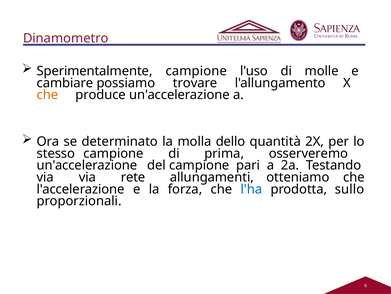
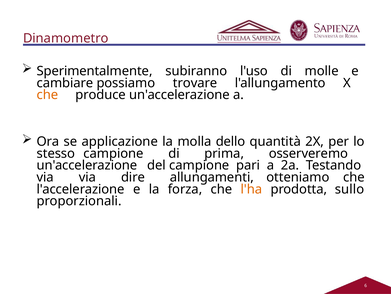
Sperimentalmente campione: campione -> subiranno
determinato: determinato -> applicazione
rete: rete -> dire
l'ha colour: blue -> orange
